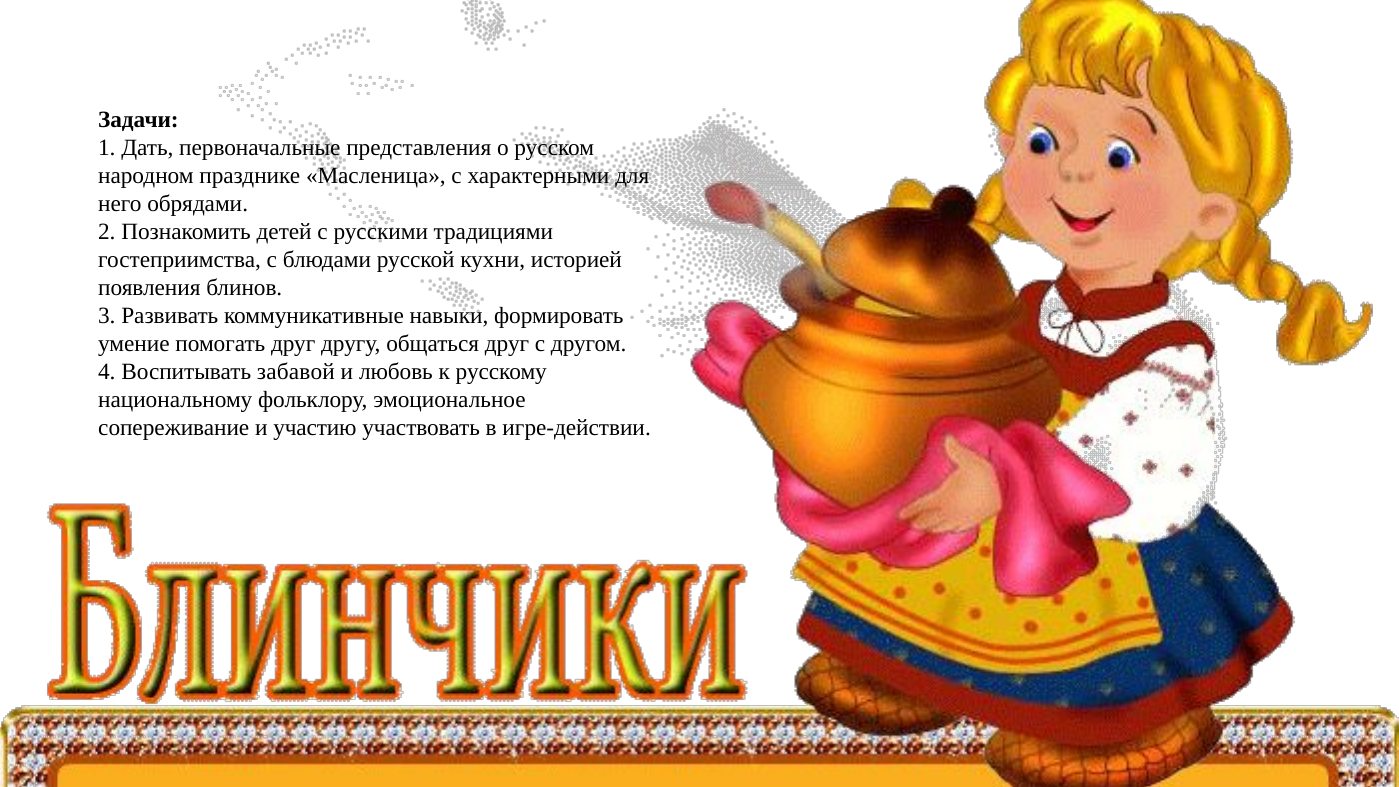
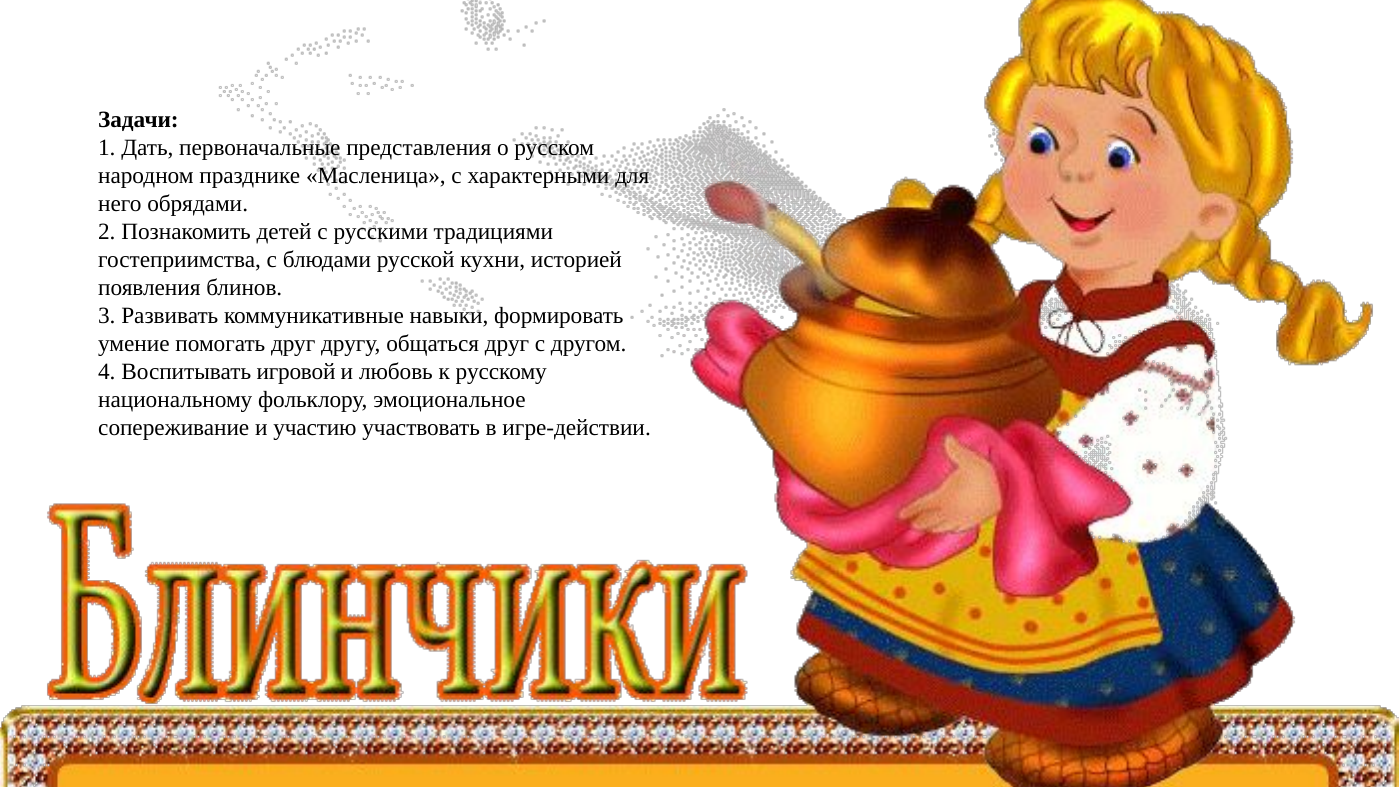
забавой: забавой -> игровой
